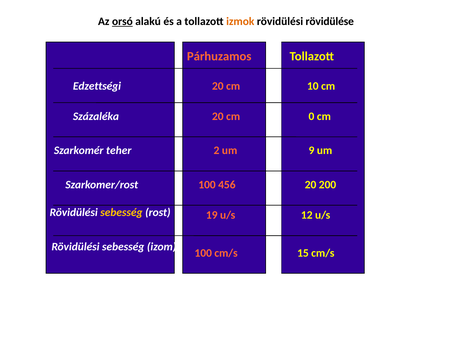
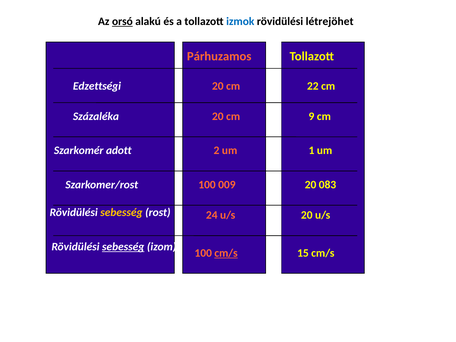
izmok colour: orange -> blue
rövidülése: rövidülése -> létrejöhet
10: 10 -> 22
0: 0 -> 9
teher: teher -> adott
9: 9 -> 1
456: 456 -> 009
200: 200 -> 083
19: 19 -> 24
u/s 12: 12 -> 20
sebesség at (123, 247) underline: none -> present
cm/s at (226, 253) underline: none -> present
